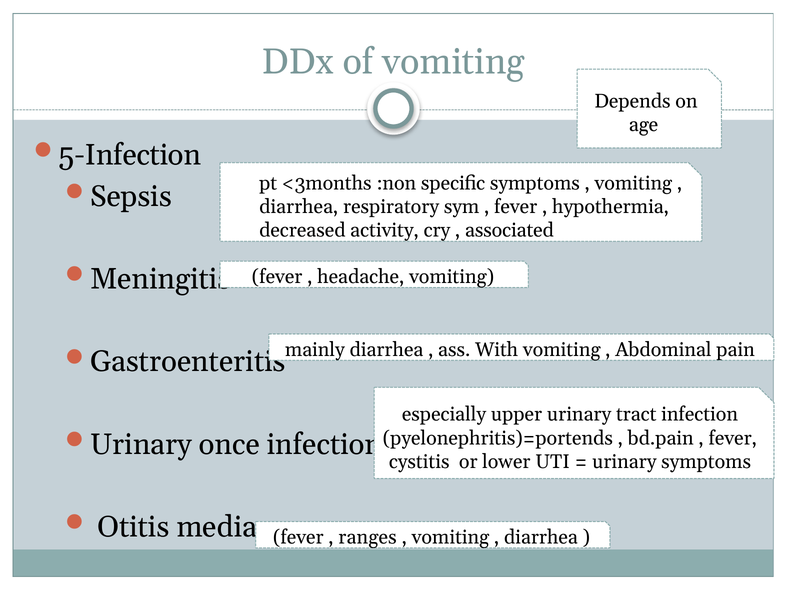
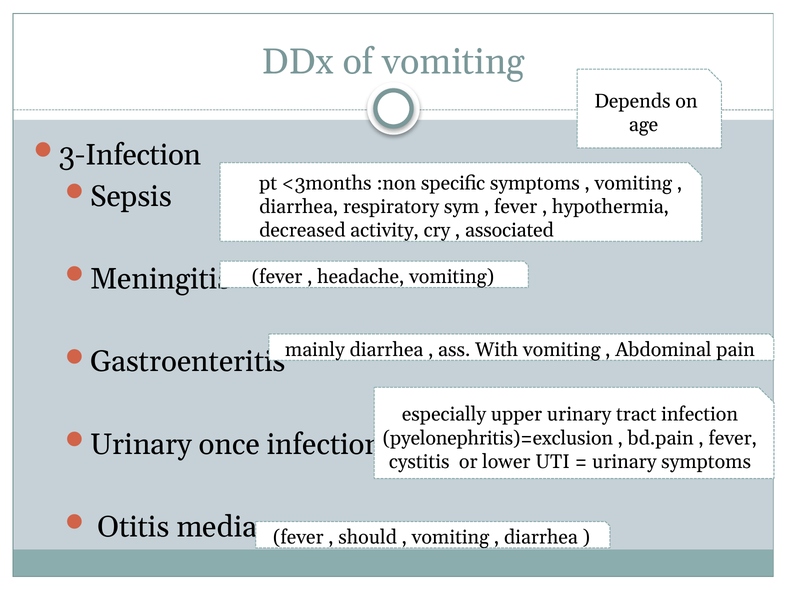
5-Infection: 5-Infection -> 3-Infection
pyelonephritis)=portends: pyelonephritis)=portends -> pyelonephritis)=exclusion
ranges: ranges -> should
